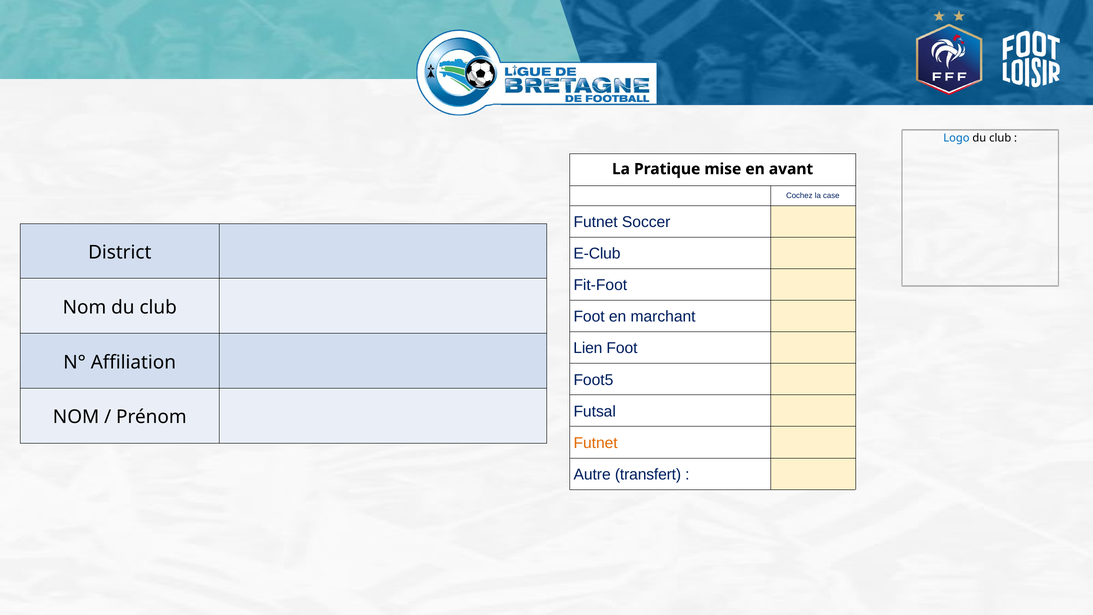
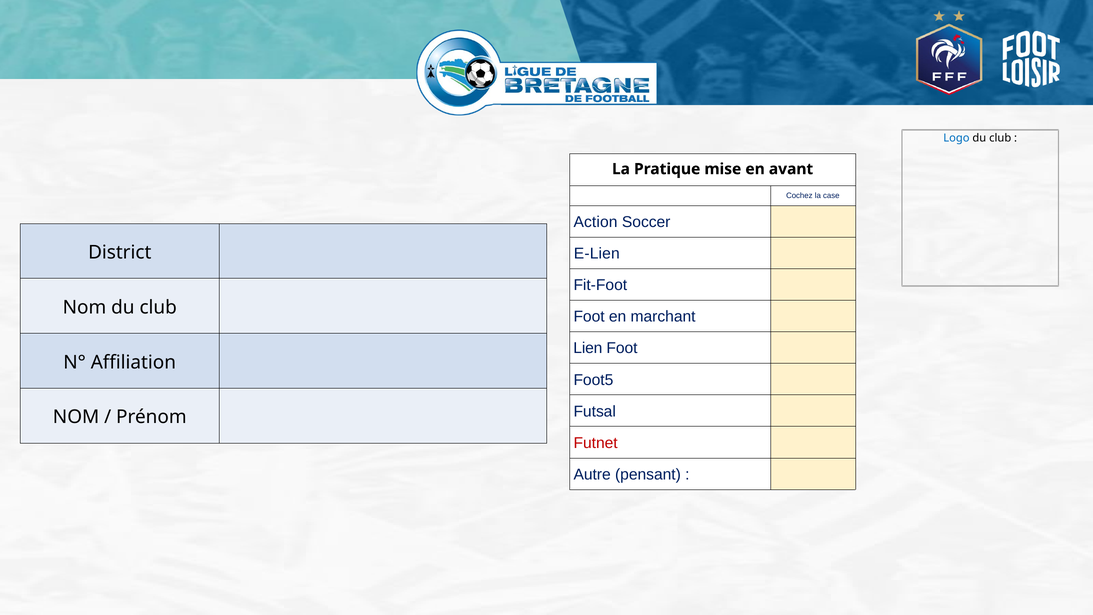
Futnet at (596, 222): Futnet -> Action
E-Club: E-Club -> E-Lien
Futnet at (596, 443) colour: orange -> red
transfert: transfert -> pensant
